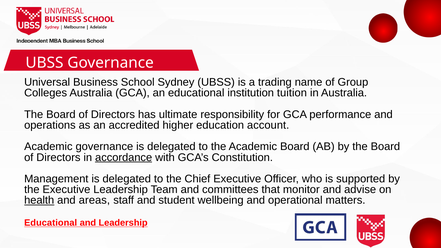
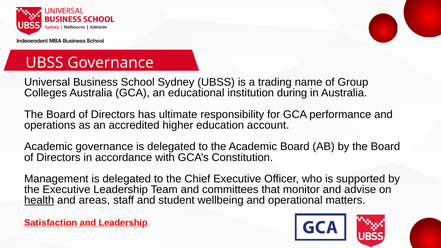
tuition: tuition -> during
accordance underline: present -> none
Educational at (51, 223): Educational -> Satisfaction
